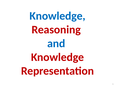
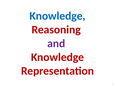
and colour: blue -> purple
